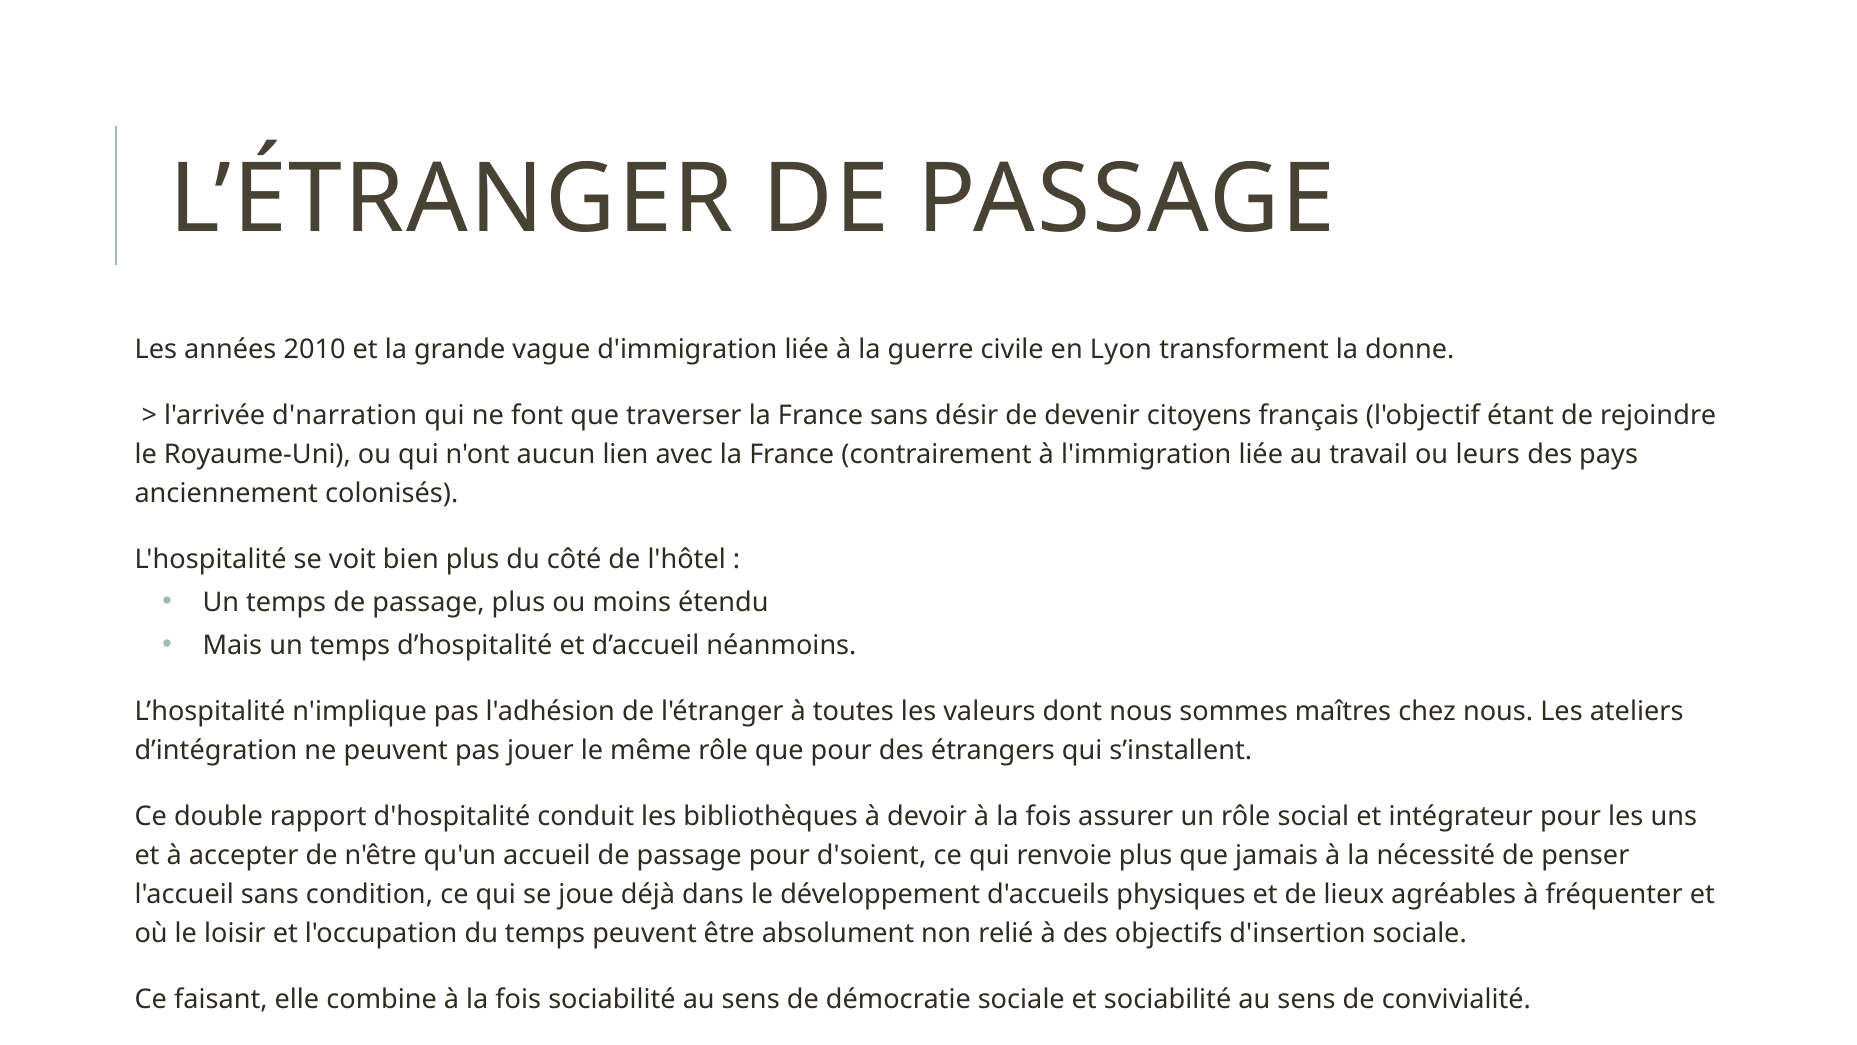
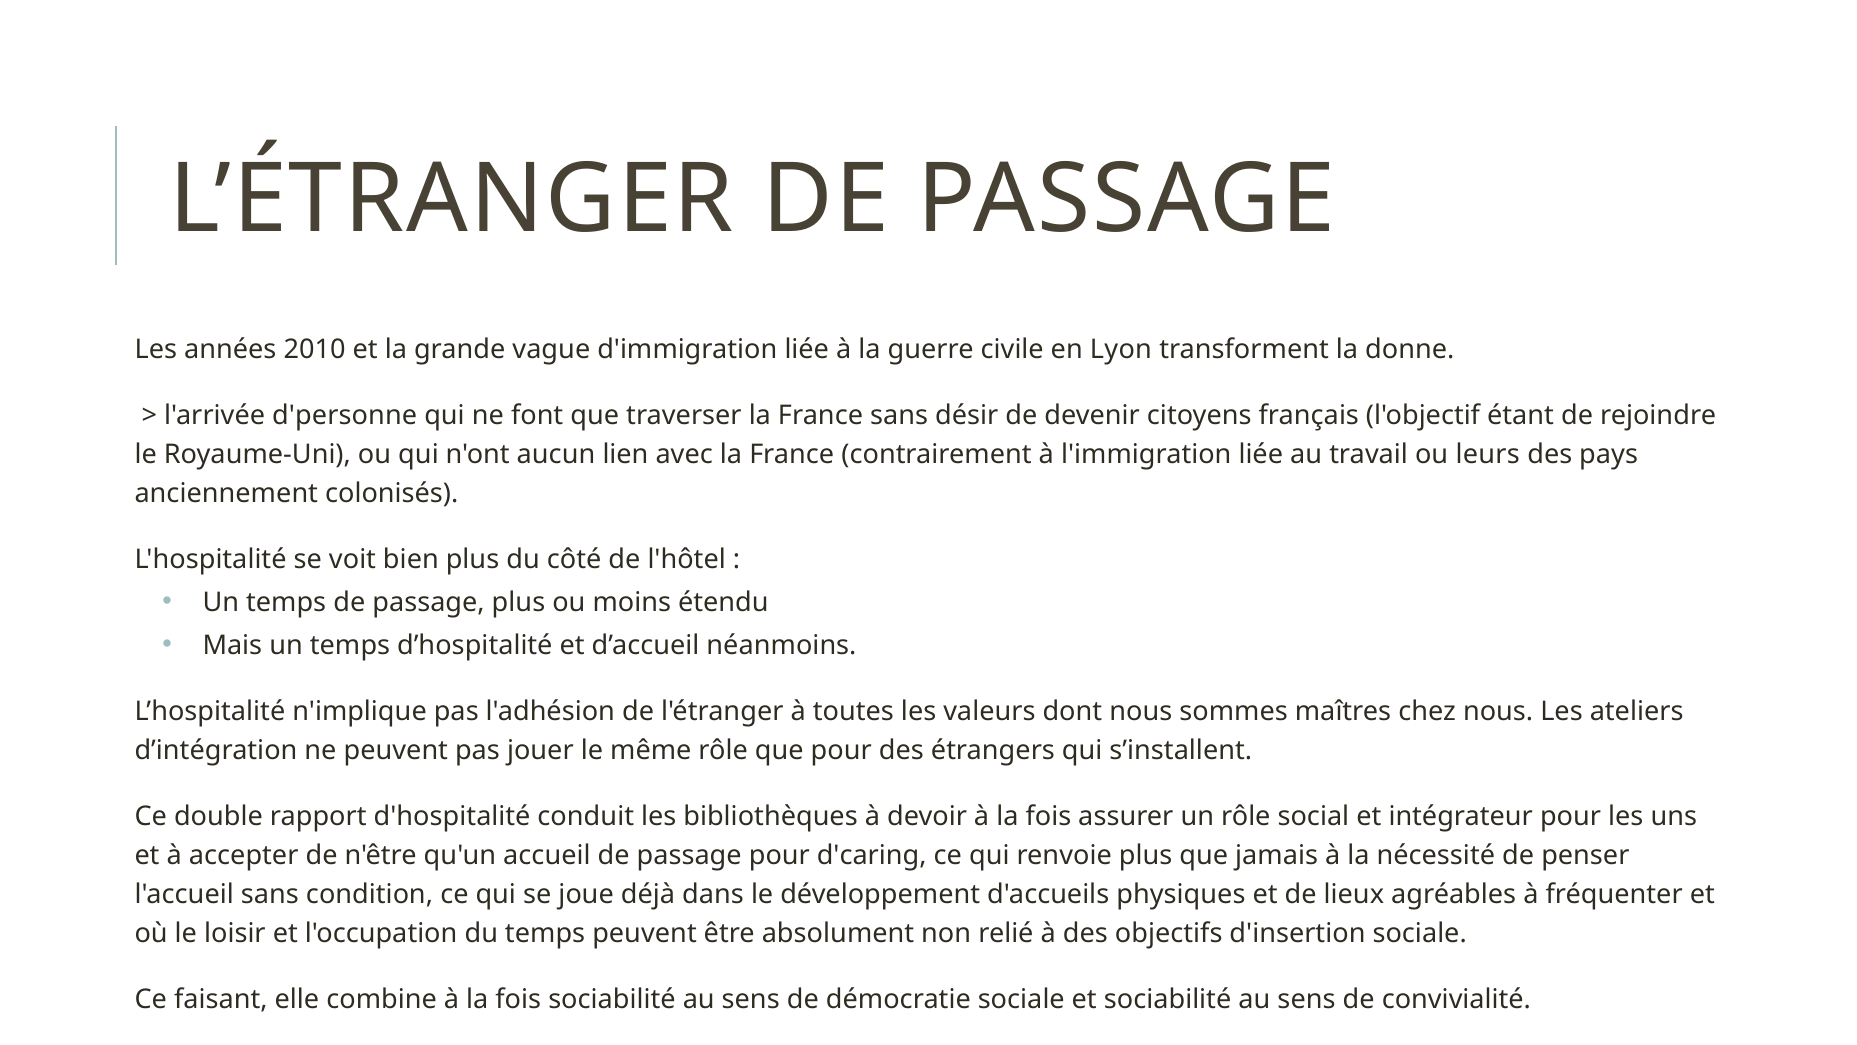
d'narration: d'narration -> d'personne
d'soient: d'soient -> d'caring
